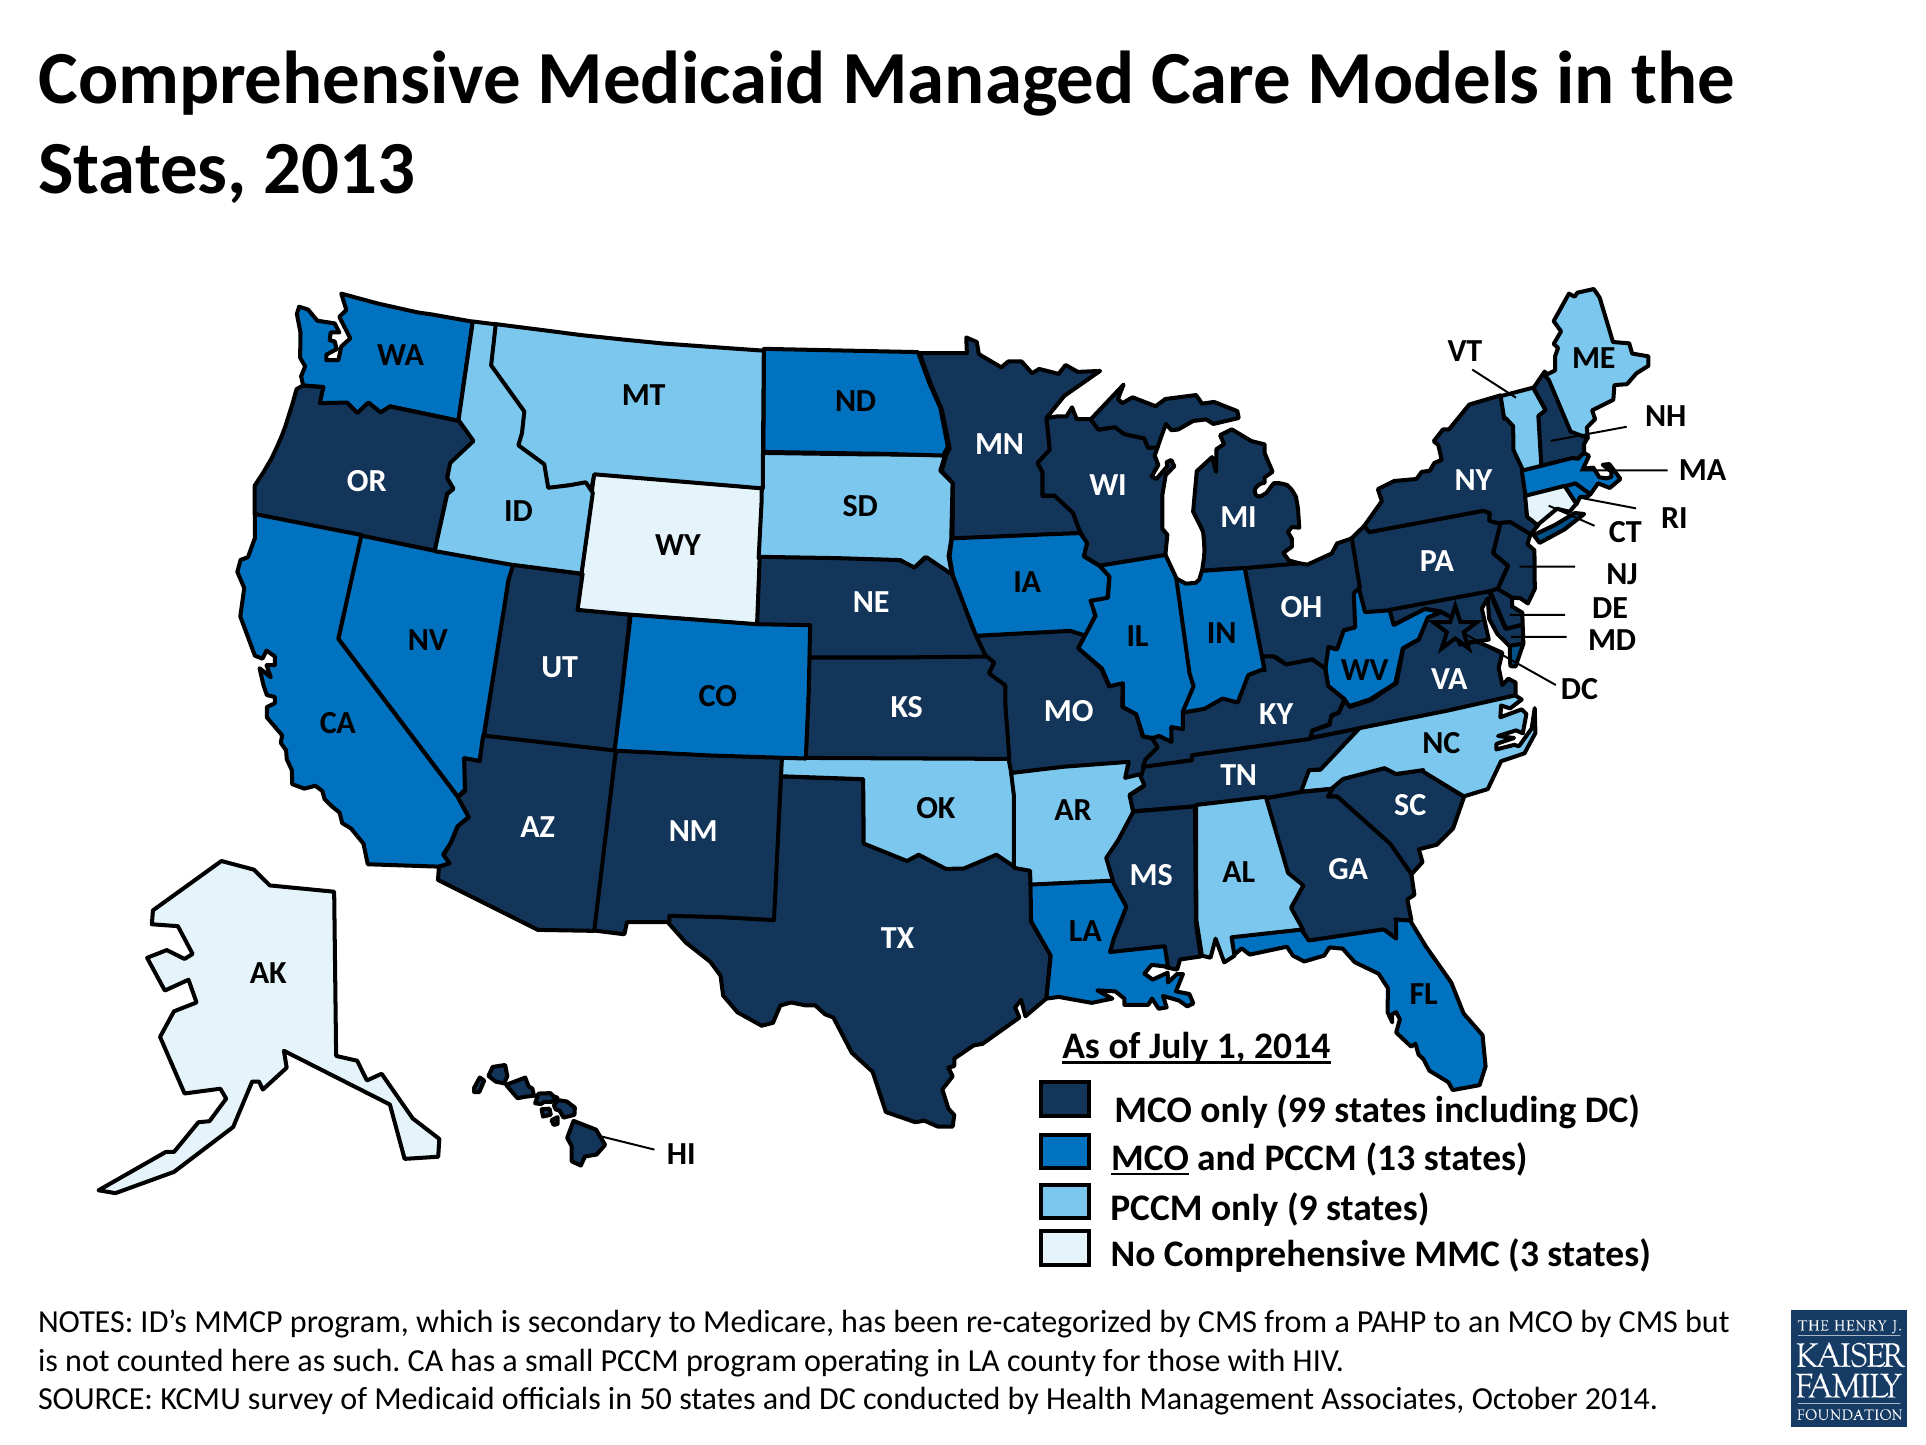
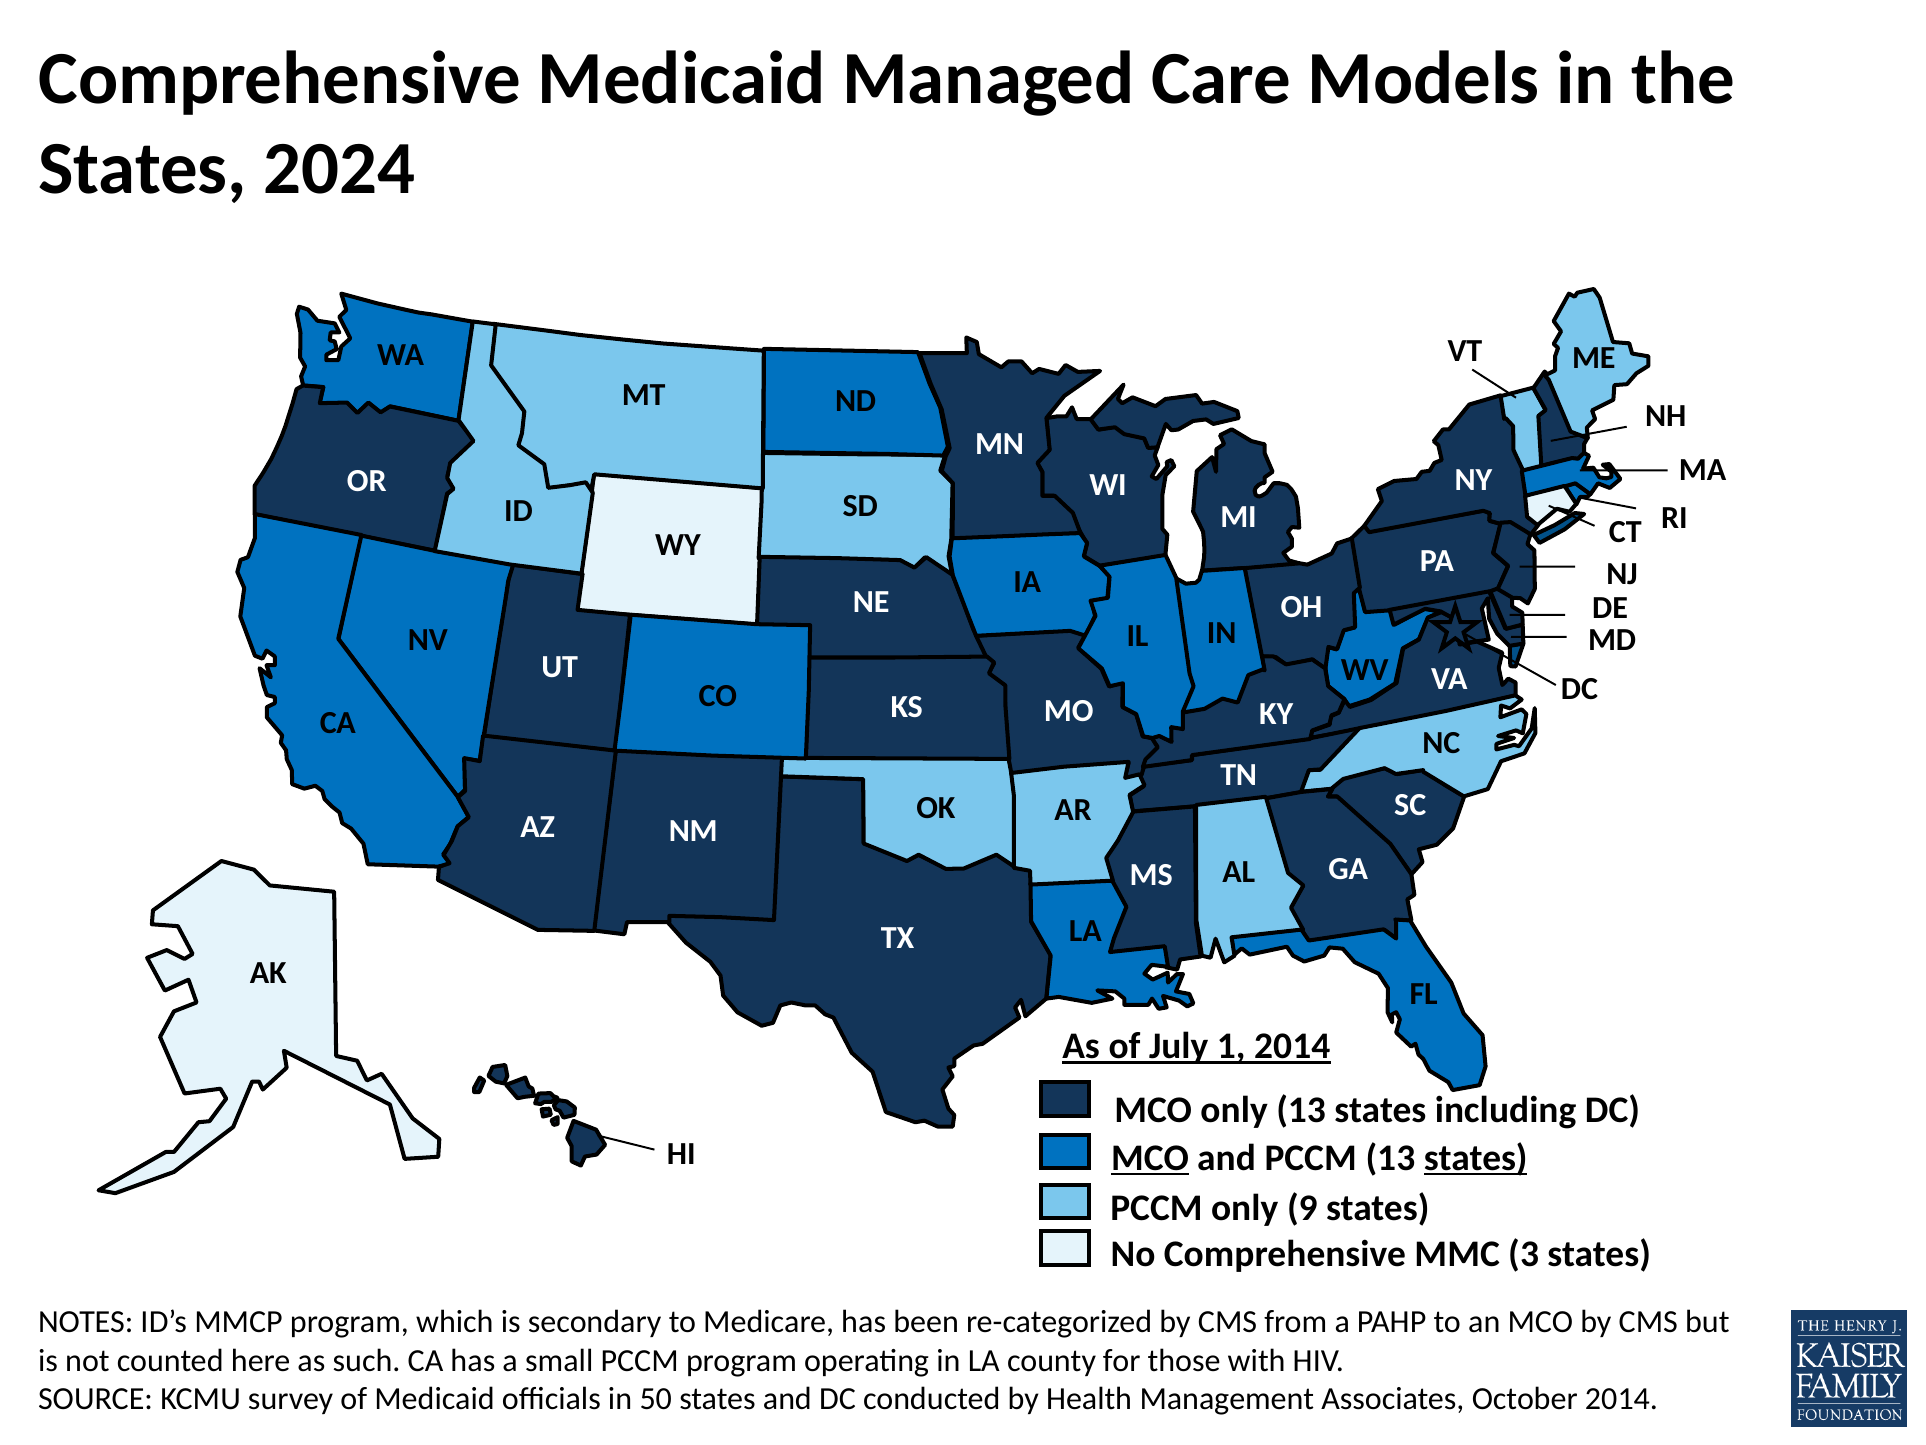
2013: 2013 -> 2024
only 99: 99 -> 13
states at (1476, 1158) underline: none -> present
